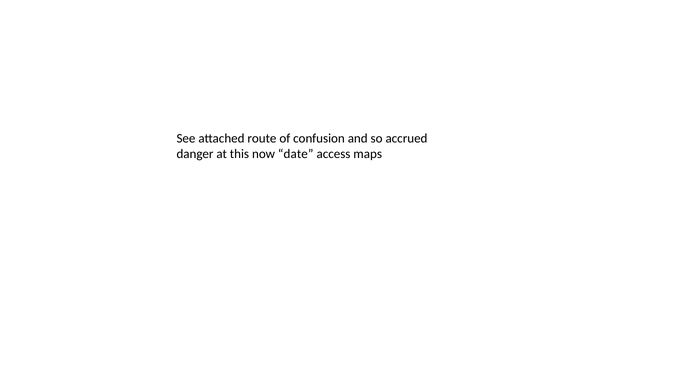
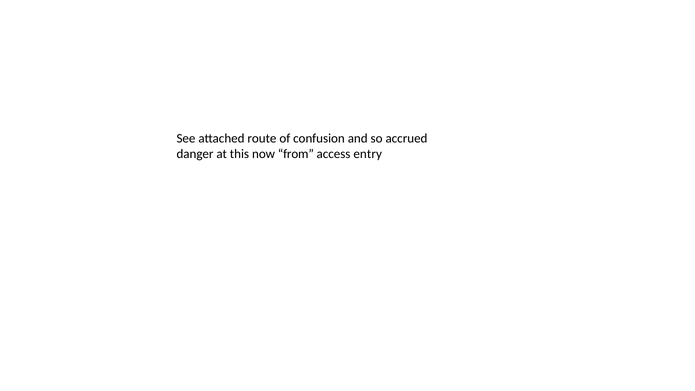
date: date -> from
maps: maps -> entry
